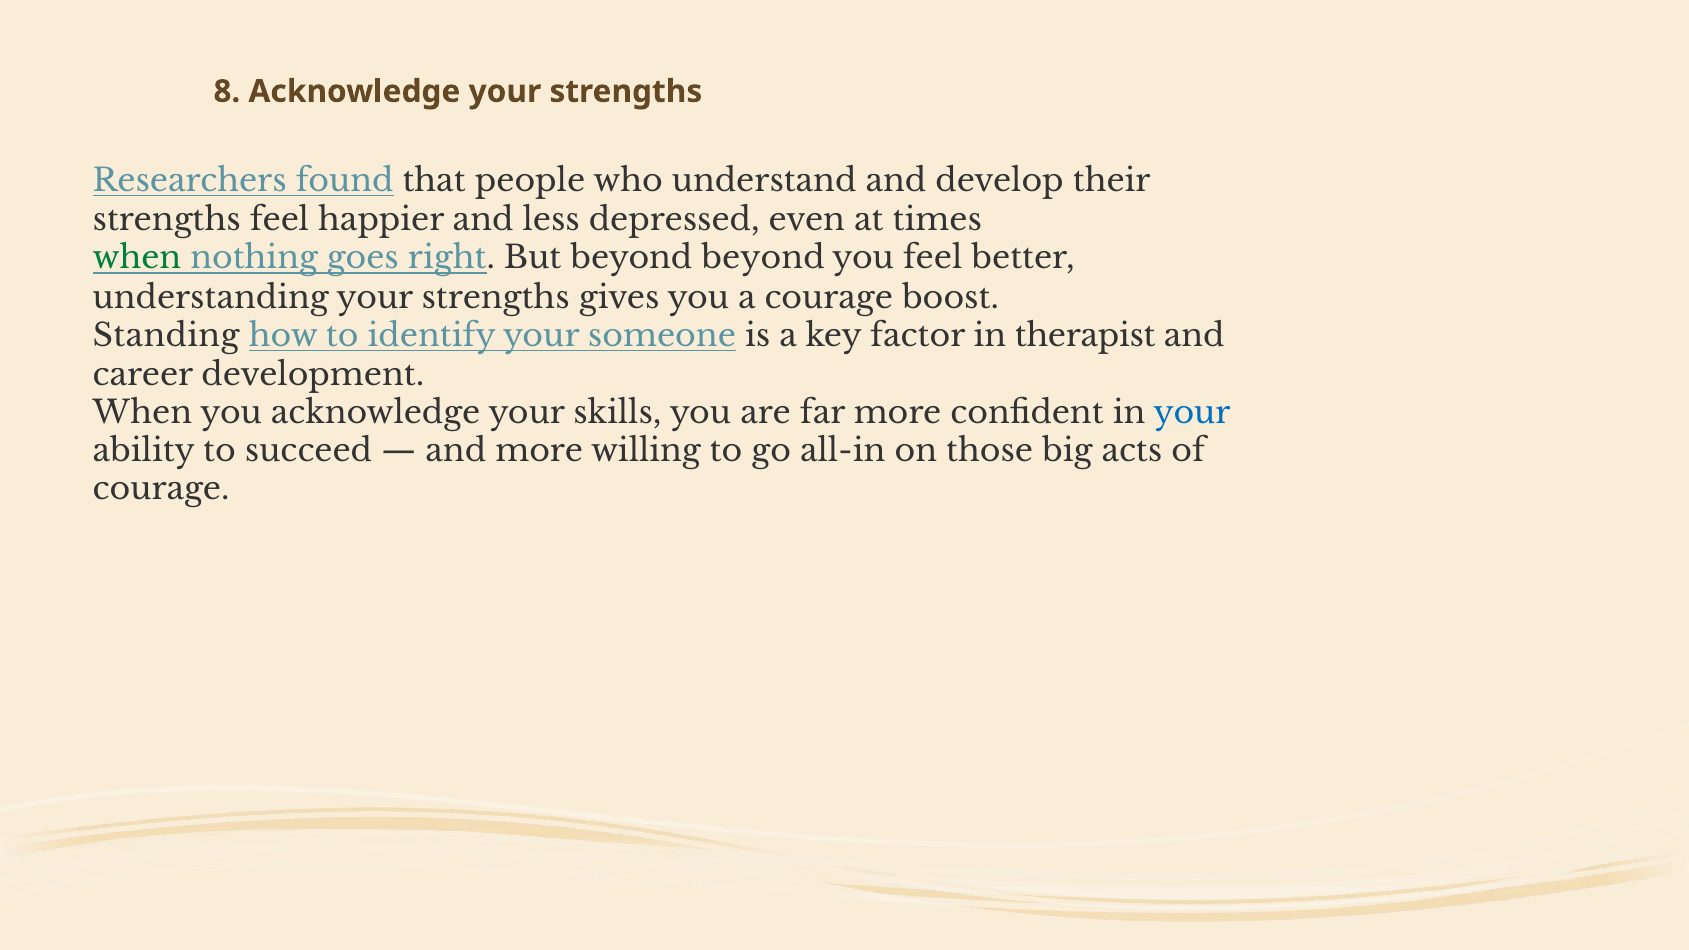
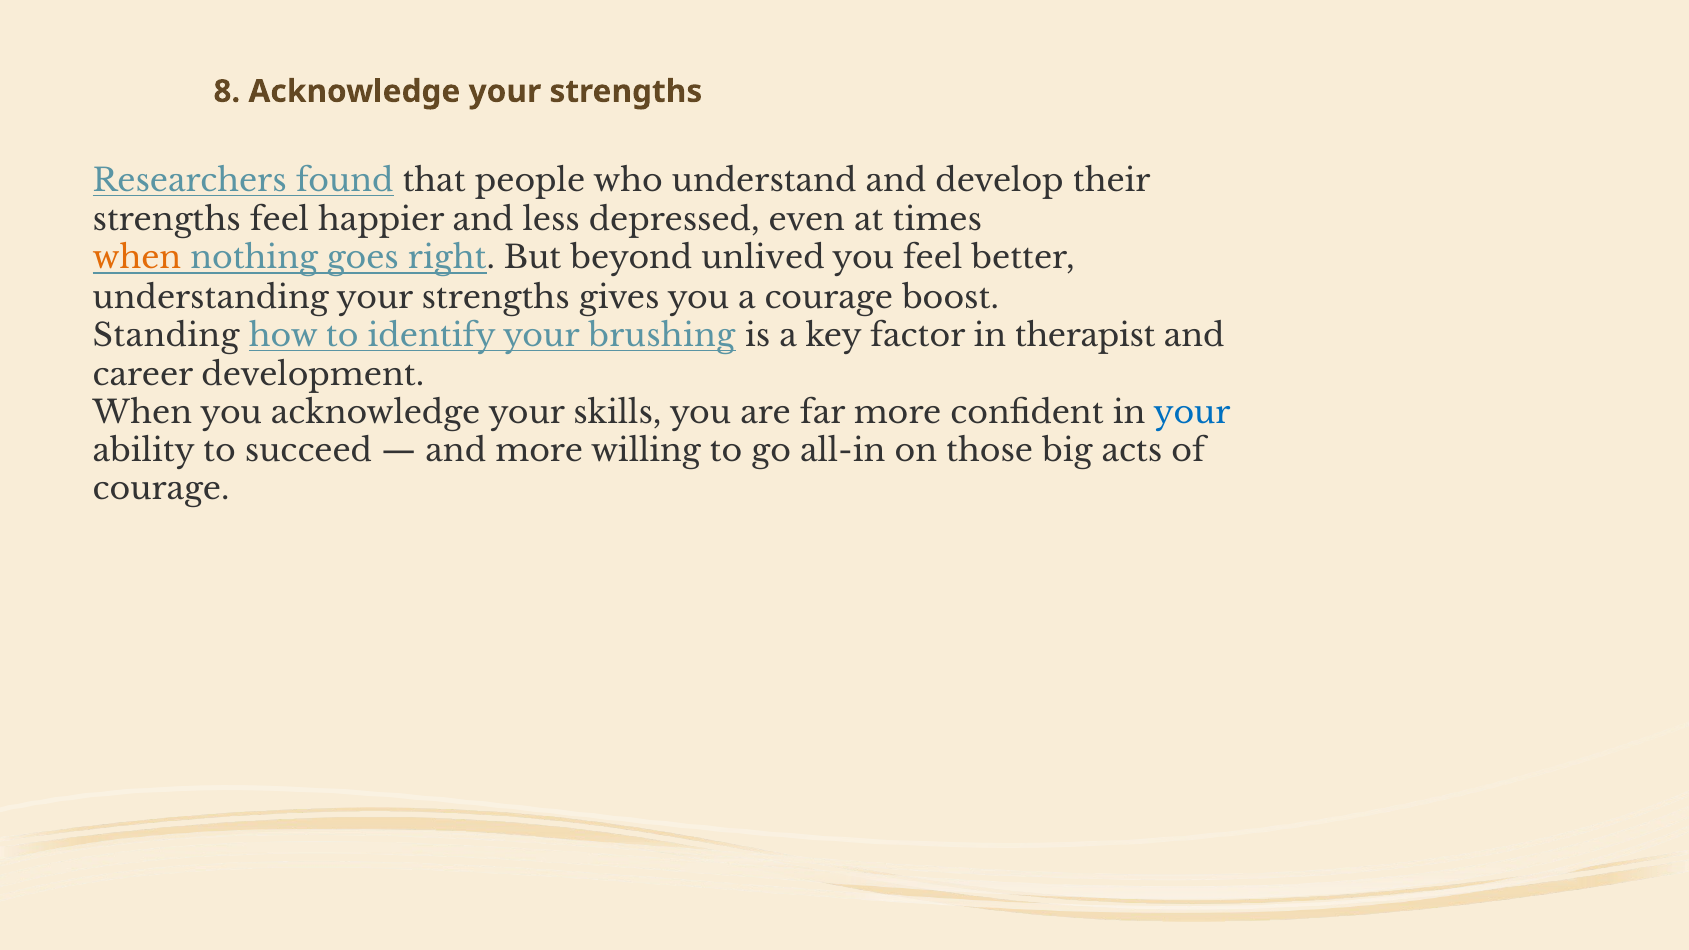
when at (137, 259) colour: green -> orange
beyond beyond: beyond -> unlived
someone: someone -> brushing
